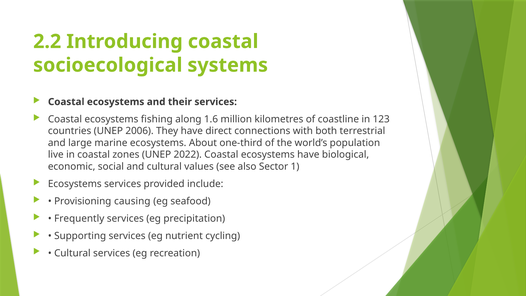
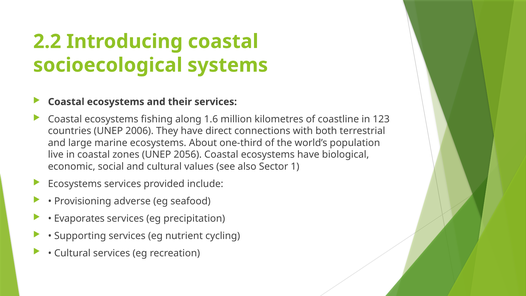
2022: 2022 -> 2056
causing: causing -> adverse
Frequently: Frequently -> Evaporates
